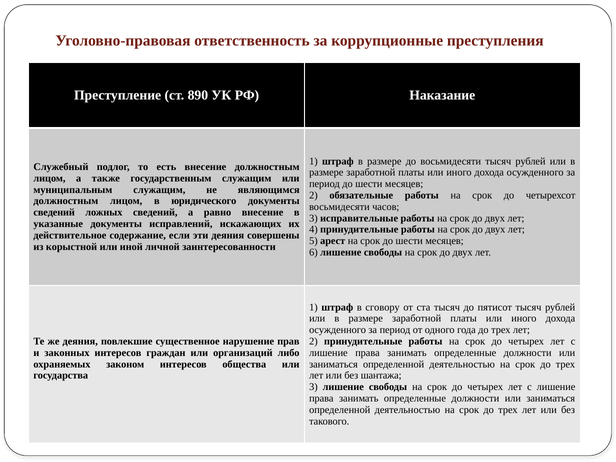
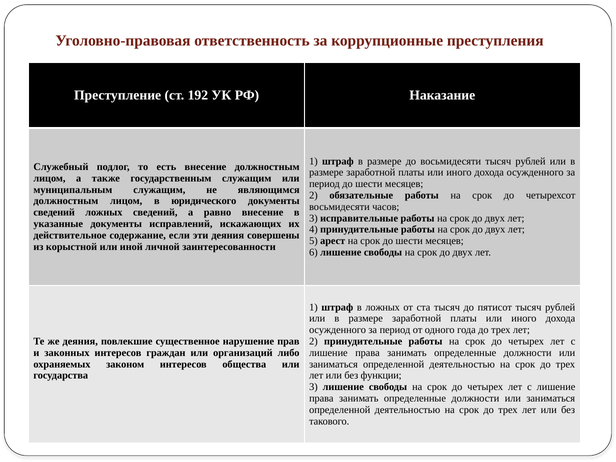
890: 890 -> 192
в сговору: сговору -> ложных
шантажа: шантажа -> функции
